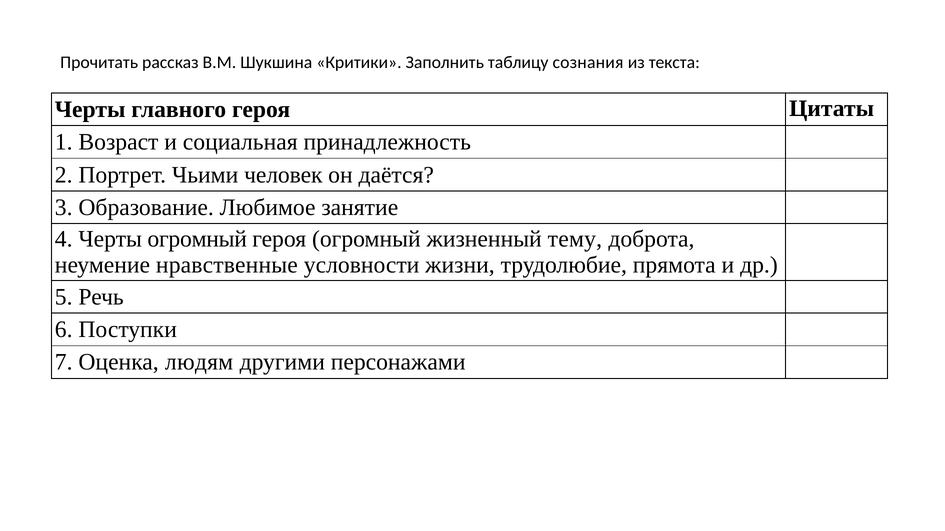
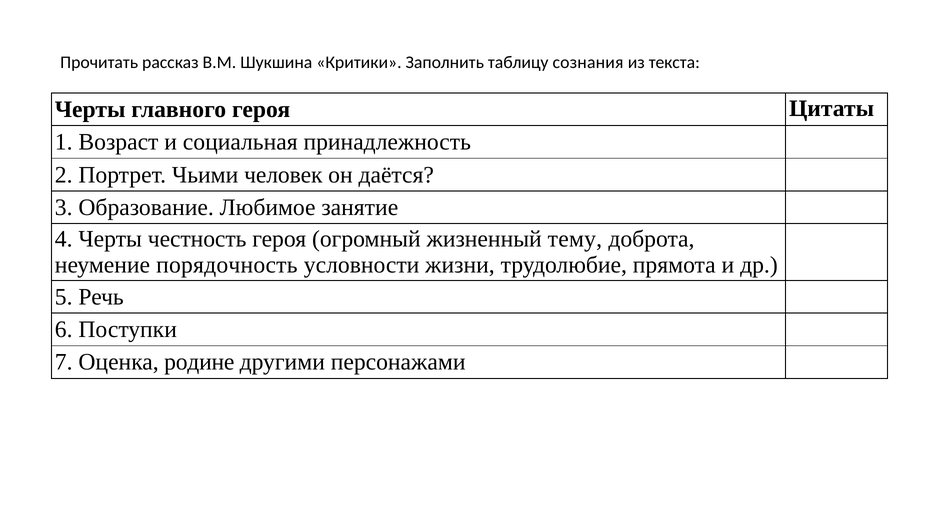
Черты огромный: огромный -> честность
нравственные: нравственные -> порядочность
людям: людям -> родине
